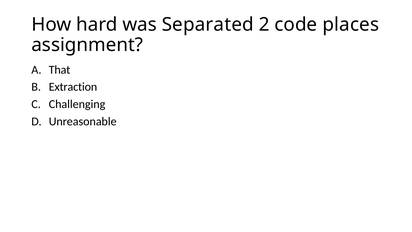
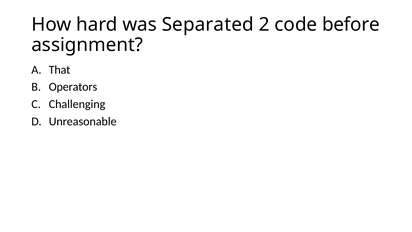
places: places -> before
Extraction: Extraction -> Operators
